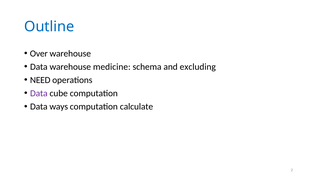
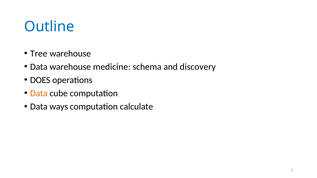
Over: Over -> Tree
excluding: excluding -> discovery
NEED: NEED -> DOES
Data at (39, 93) colour: purple -> orange
